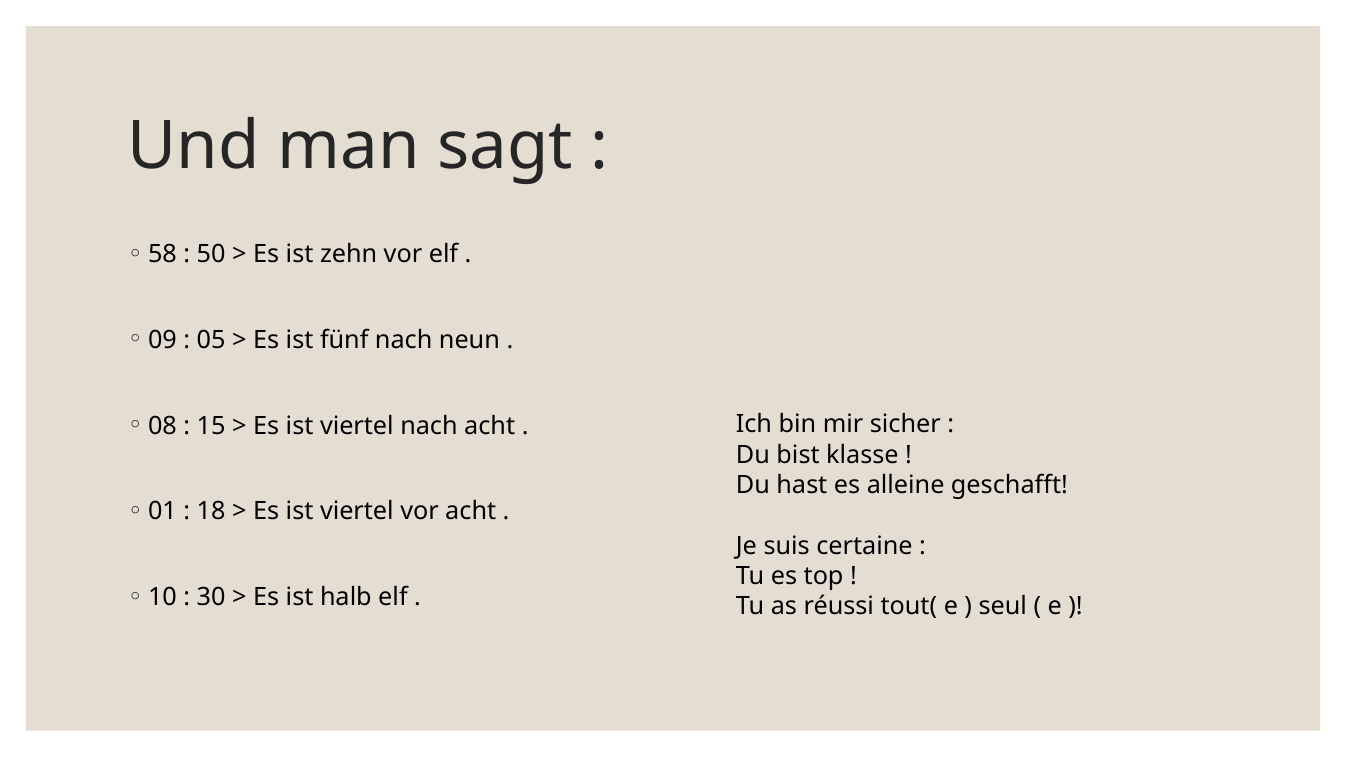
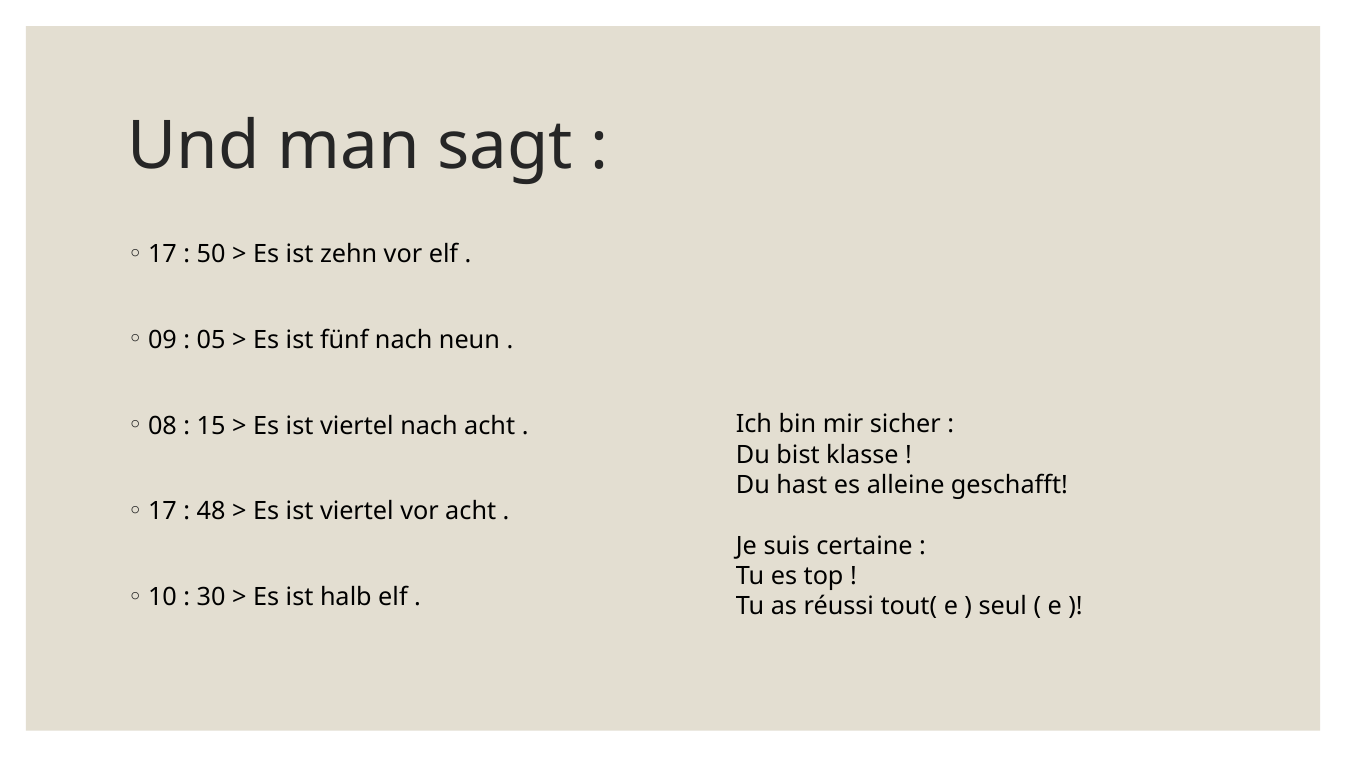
58 at (162, 254): 58 -> 17
01 at (162, 512): 01 -> 17
18: 18 -> 48
